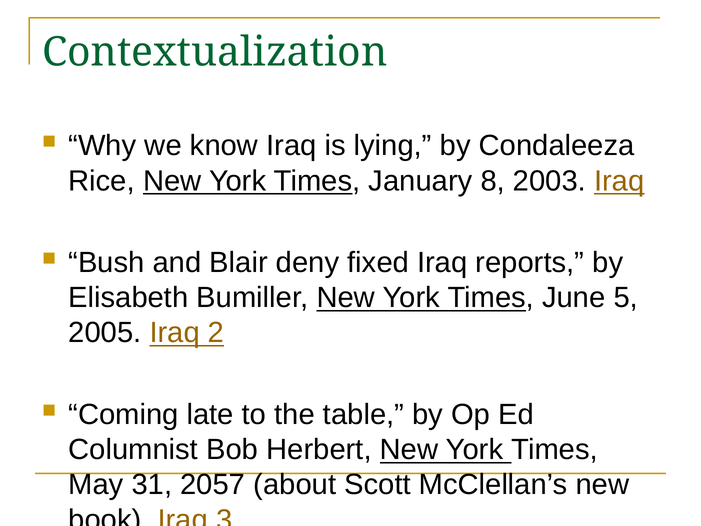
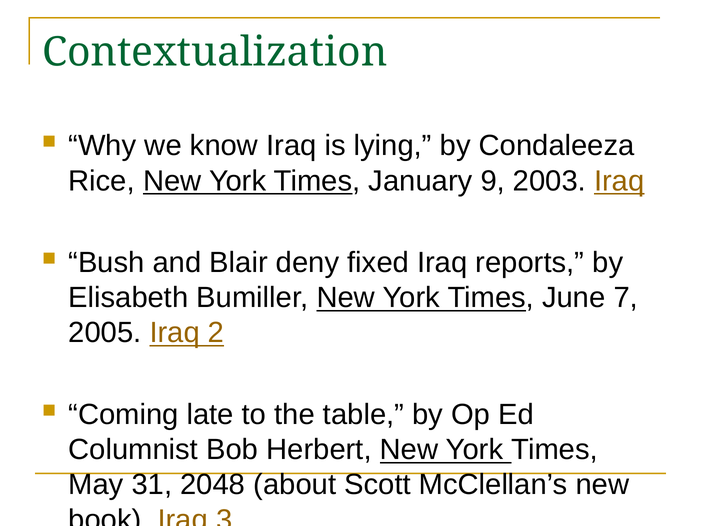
8: 8 -> 9
5: 5 -> 7
2057: 2057 -> 2048
